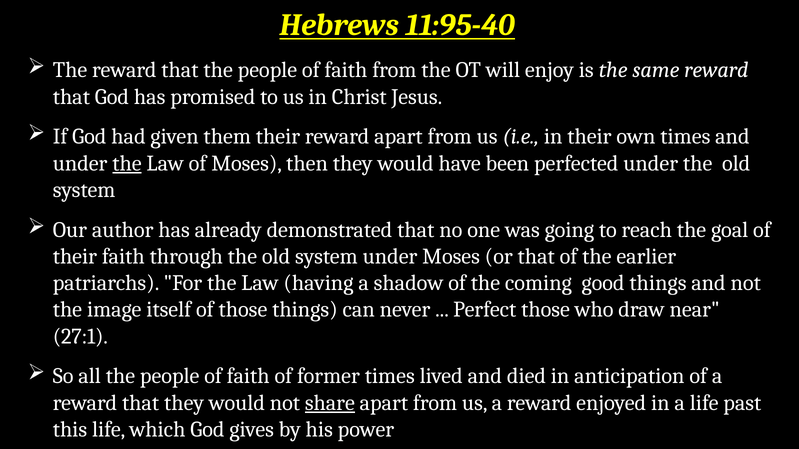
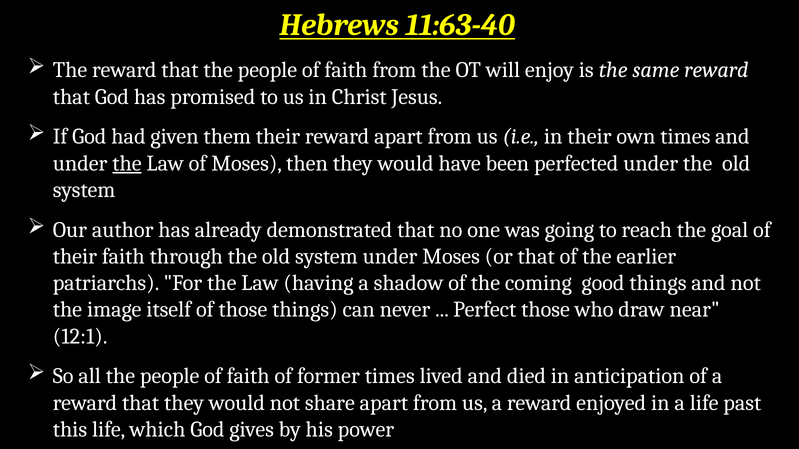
11:95-40: 11:95-40 -> 11:63-40
27:1: 27:1 -> 12:1
share underline: present -> none
